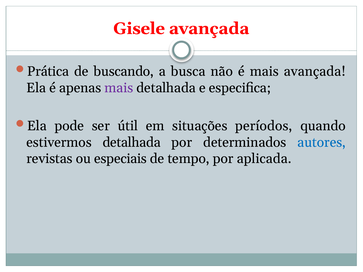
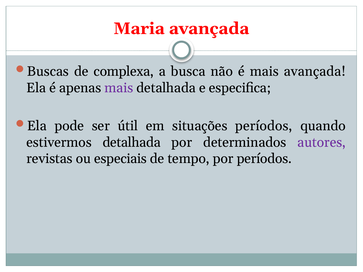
Gisele: Gisele -> Maria
Prática: Prática -> Buscas
buscando: buscando -> complexa
autores colour: blue -> purple
por aplicada: aplicada -> períodos
